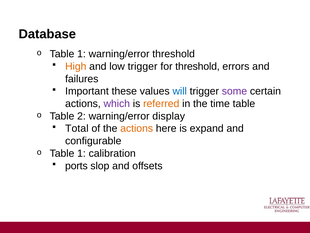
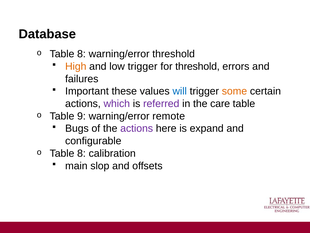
1 at (81, 54): 1 -> 8
some colour: purple -> orange
referred colour: orange -> purple
time: time -> care
2: 2 -> 9
display: display -> remote
Total: Total -> Bugs
actions at (137, 128) colour: orange -> purple
1 at (81, 153): 1 -> 8
ports: ports -> main
